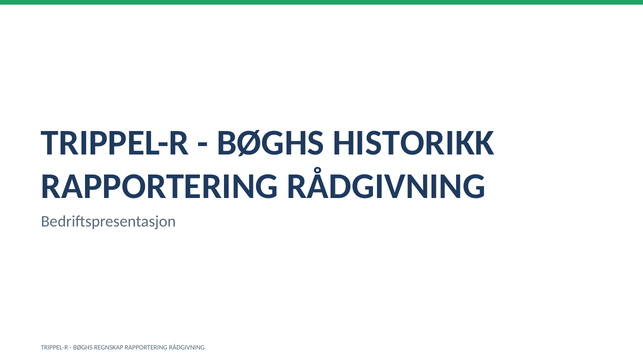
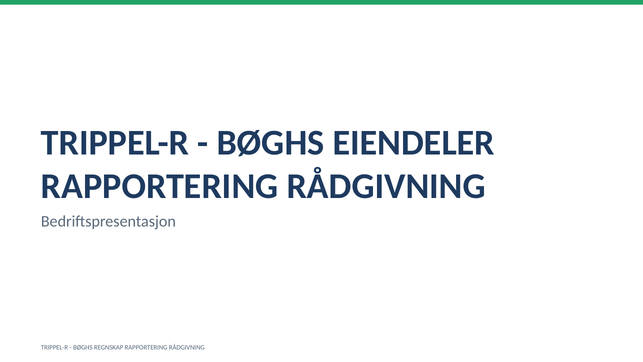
HISTORIKK: HISTORIKK -> EIENDELER
